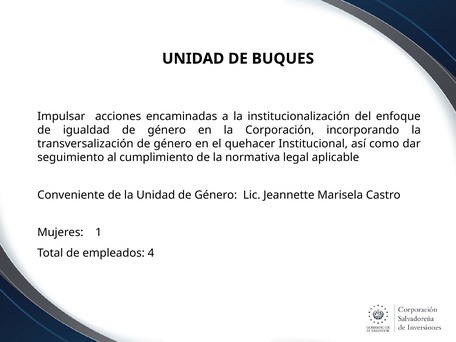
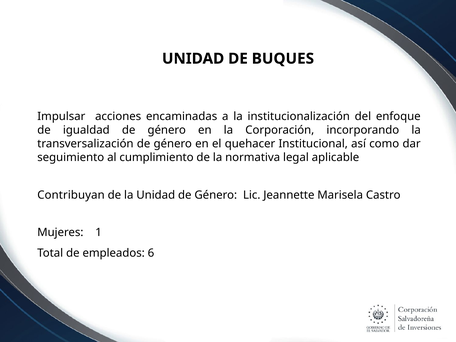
Conveniente: Conveniente -> Contribuyan
4: 4 -> 6
